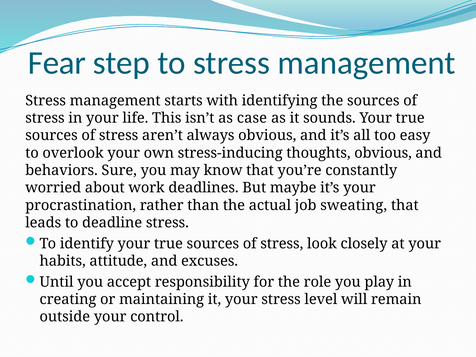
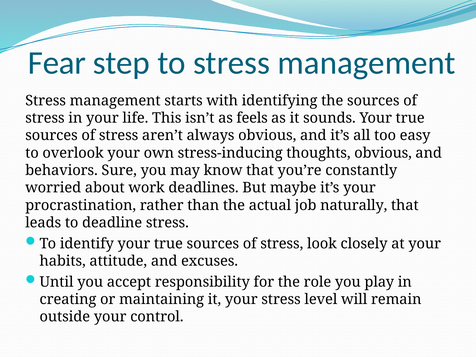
case: case -> feels
sweating: sweating -> naturally
